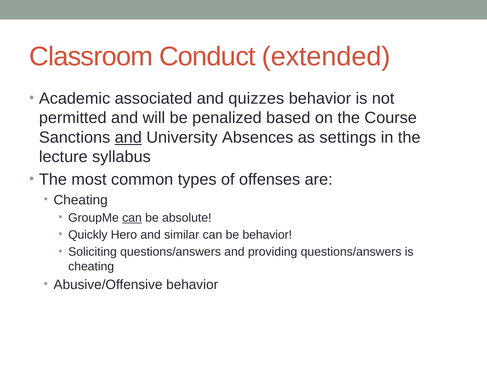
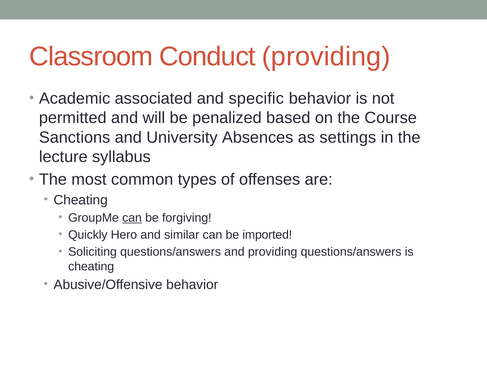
Conduct extended: extended -> providing
quizzes: quizzes -> specific
and at (128, 138) underline: present -> none
absolute: absolute -> forgiving
be behavior: behavior -> imported
